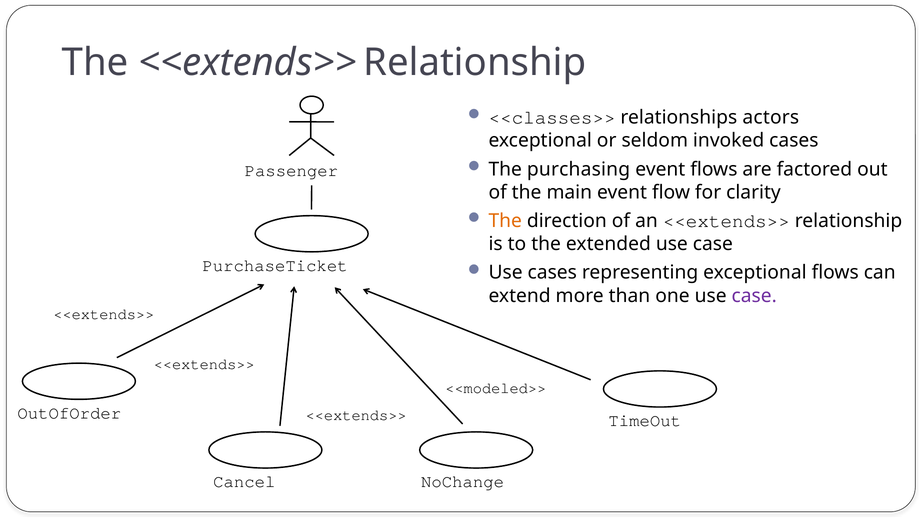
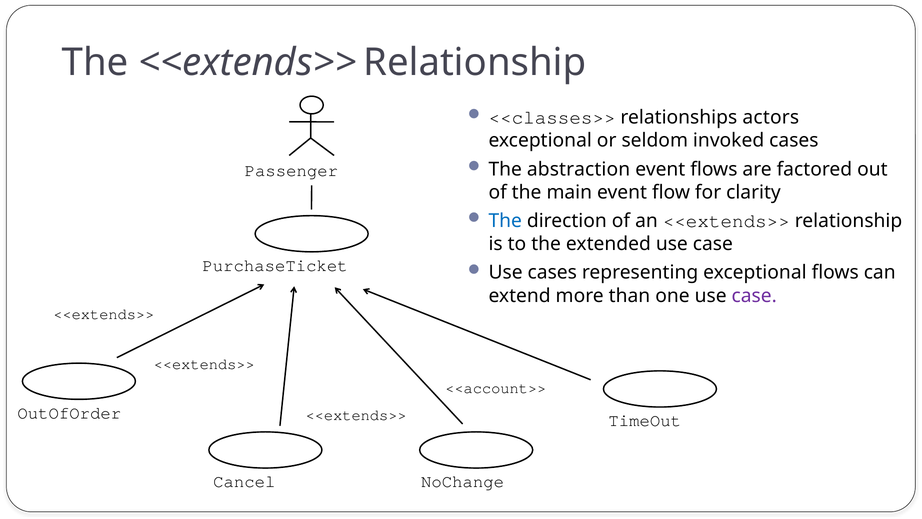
purchasing: purchasing -> abstraction
The at (505, 221) colour: orange -> blue
<<modeled>>: <<modeled>> -> <<account>>
